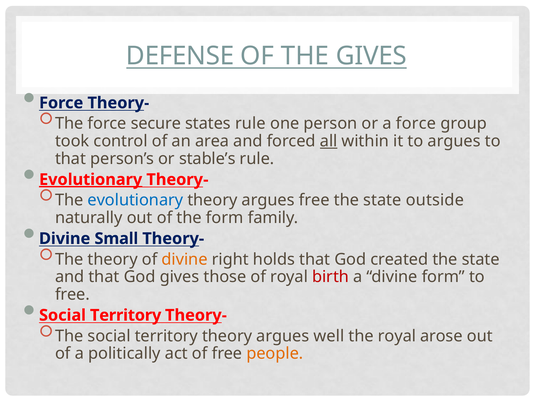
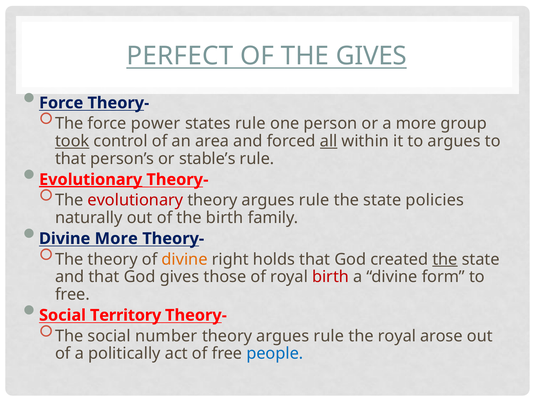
DEFENSE: DEFENSE -> PERFECT
secure: secure -> power
a force: force -> more
took underline: none -> present
evolutionary at (135, 200) colour: blue -> red
free at (314, 200): free -> rule
outside: outside -> policies
the form: form -> birth
Divine Small: Small -> More
the at (445, 259) underline: none -> present
The social territory: territory -> number
well at (329, 336): well -> rule
people colour: orange -> blue
